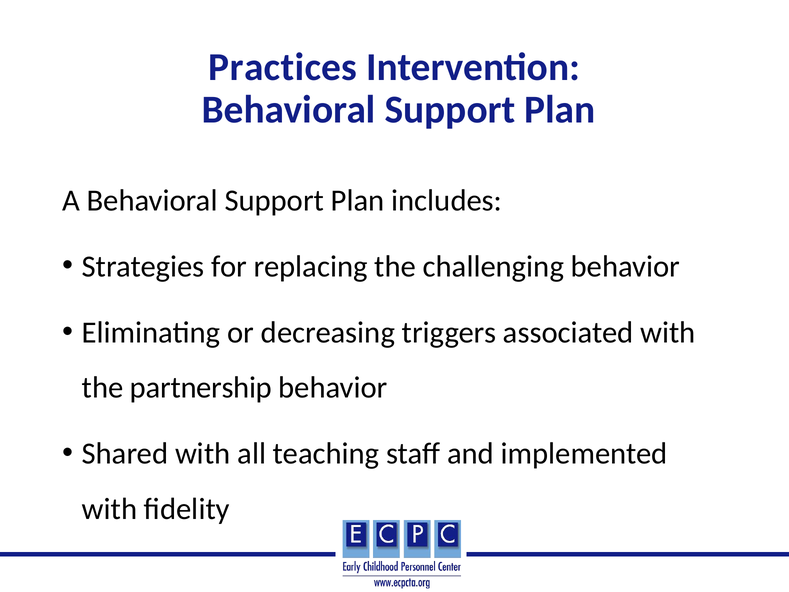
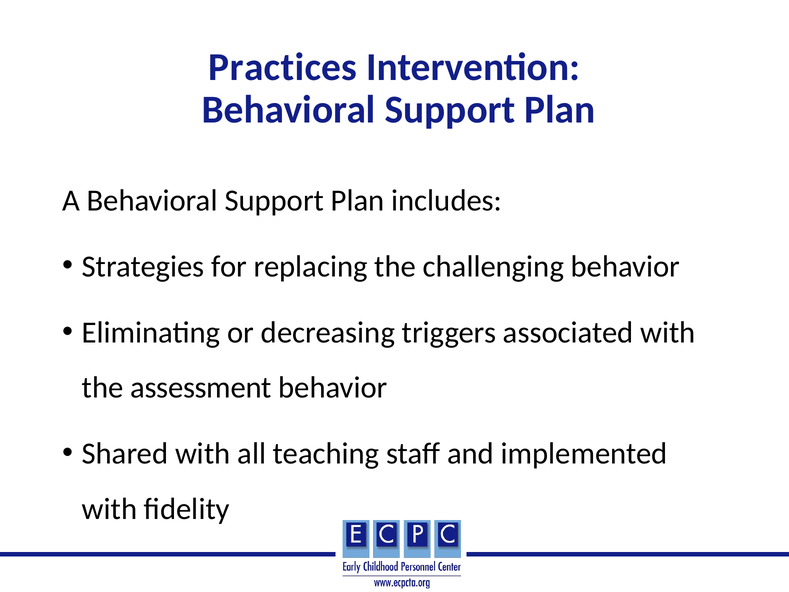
partnership: partnership -> assessment
